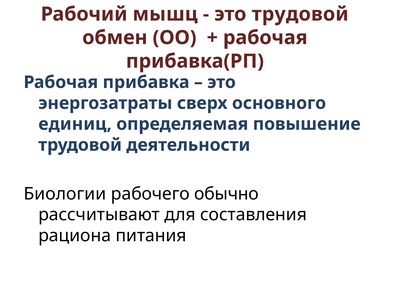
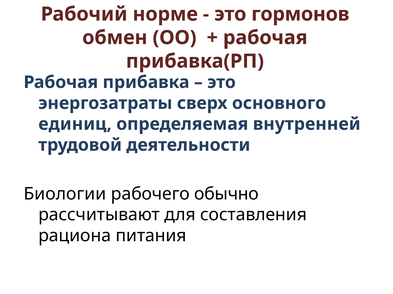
мышц: мышц -> норме
это трудовой: трудовой -> гормонов
повышение: повышение -> внутренней
